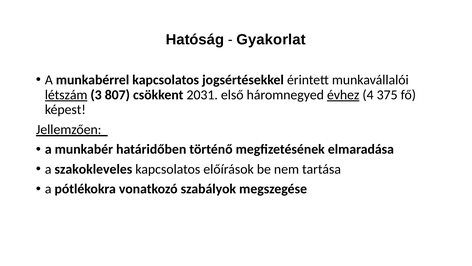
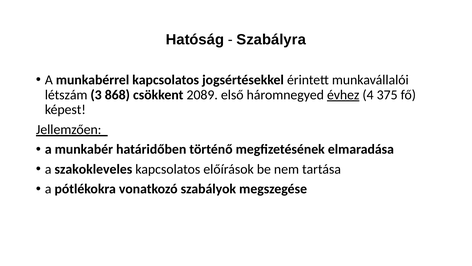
Gyakorlat: Gyakorlat -> Szabályra
létszám underline: present -> none
807: 807 -> 868
2031: 2031 -> 2089
